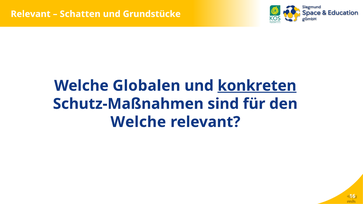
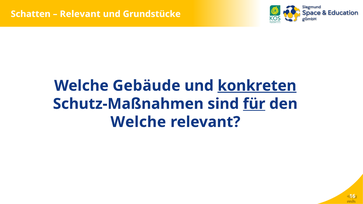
Relevant at (31, 14): Relevant -> Schatten
Schatten at (80, 14): Schatten -> Relevant
Globalen: Globalen -> Gebäude
für underline: none -> present
